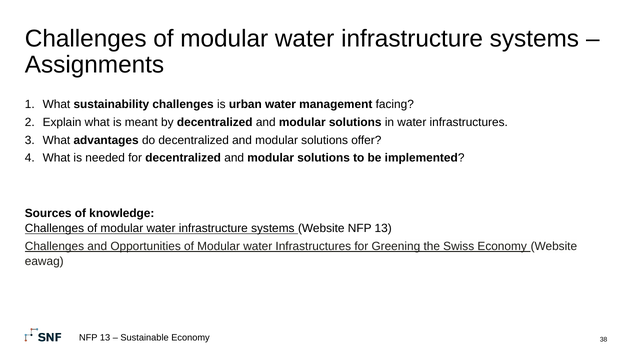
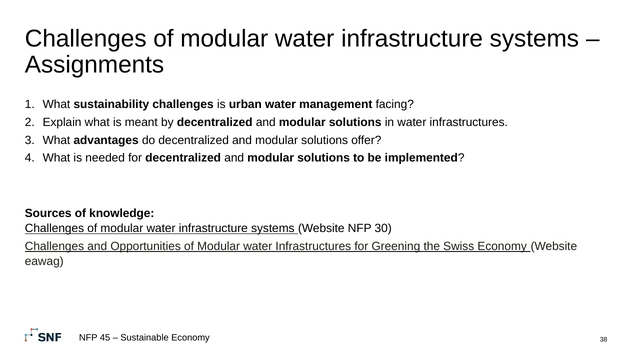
Website NFP 13: 13 -> 30
13 at (105, 338): 13 -> 45
